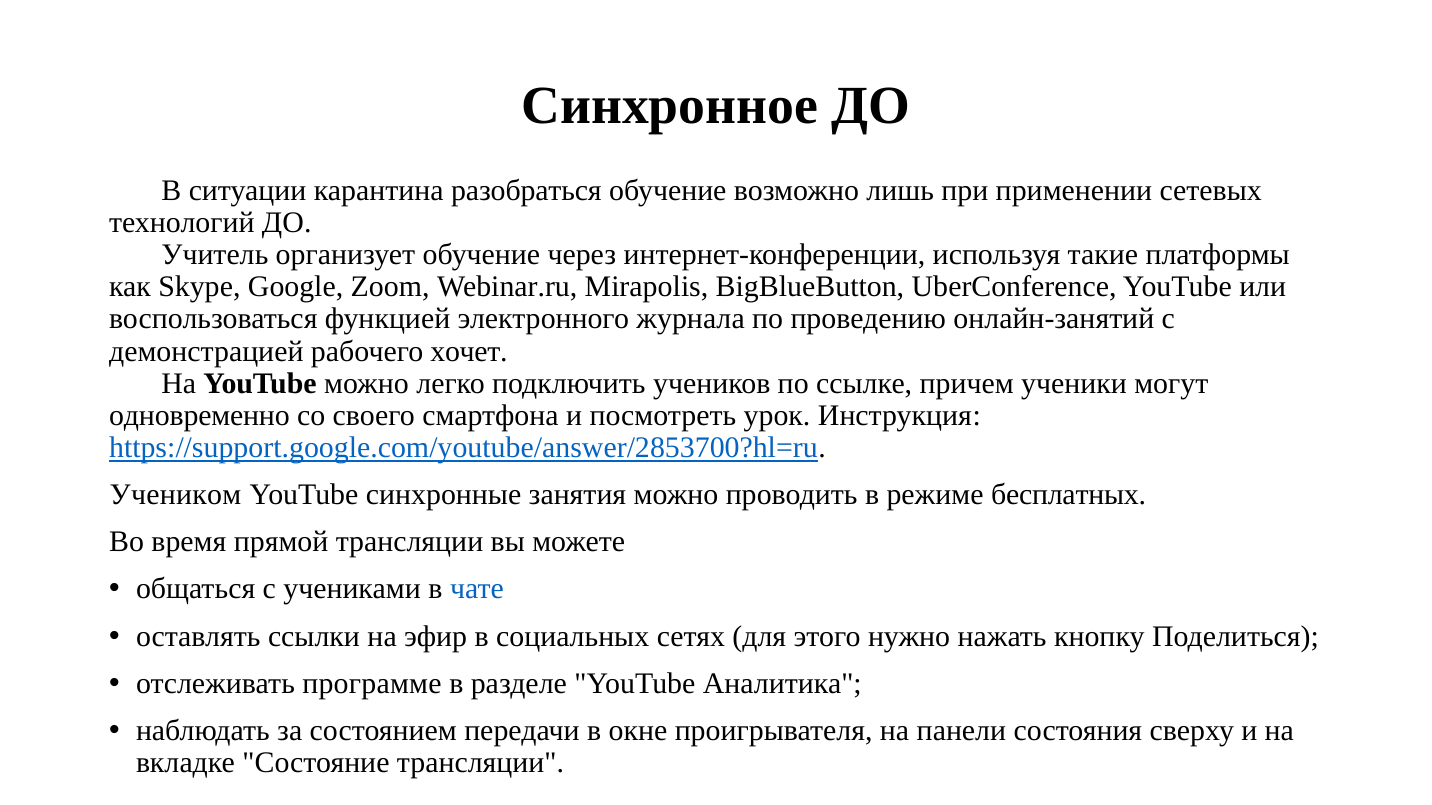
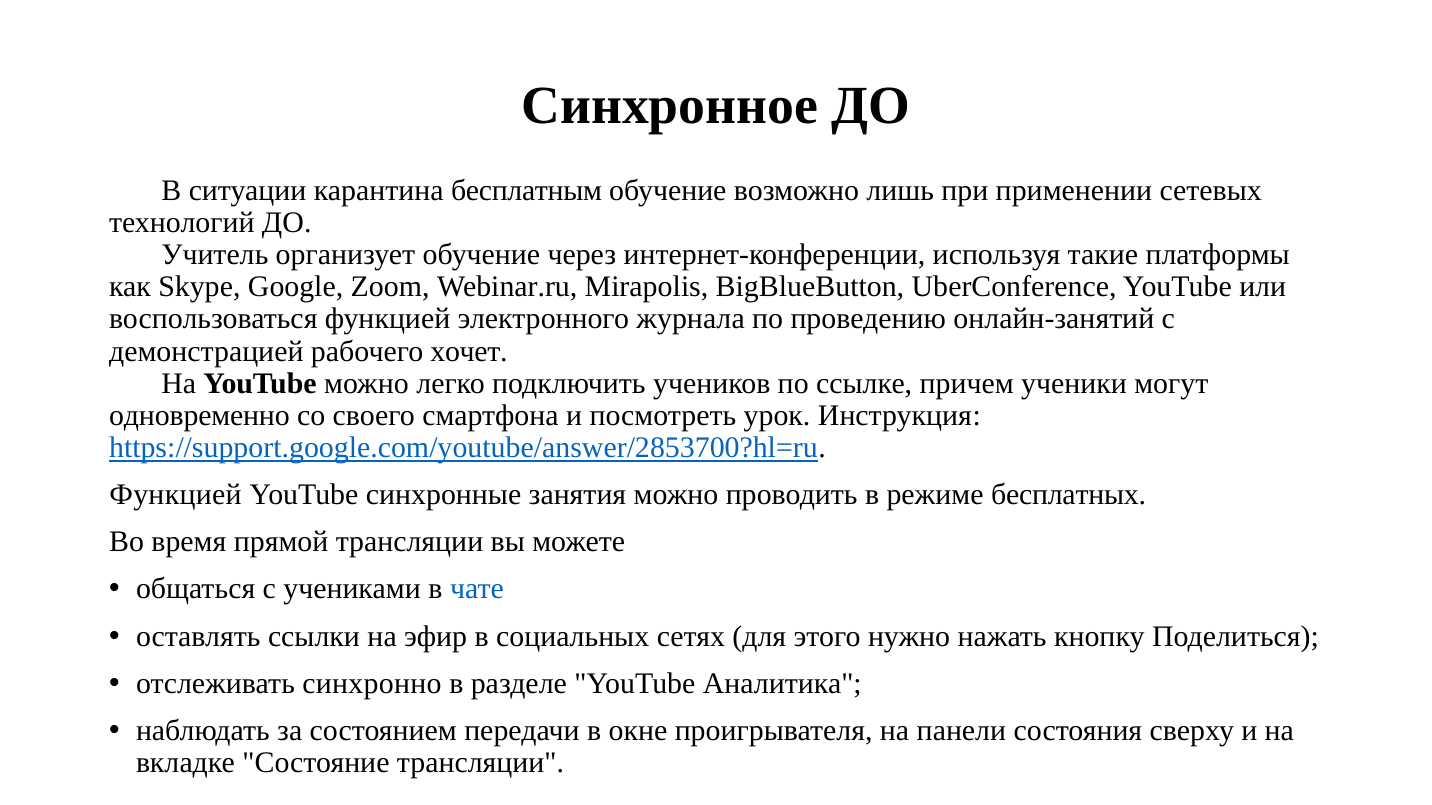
разобраться: разобраться -> бесплатным
Учеником at (175, 495): Учеником -> Функцией
программе: программе -> синхронно
